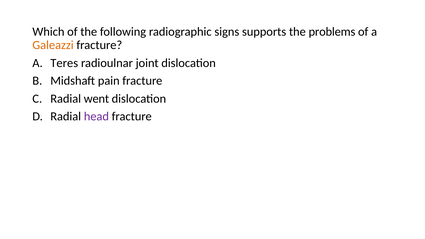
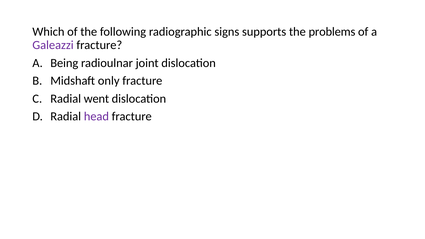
Galeazzi colour: orange -> purple
Teres: Teres -> Being
pain: pain -> only
